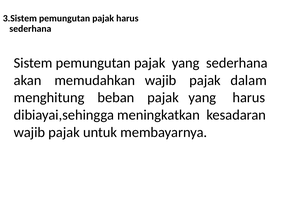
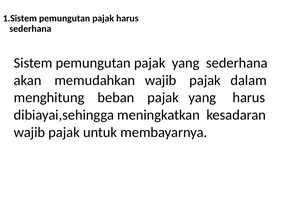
3.Sistem: 3.Sistem -> 1.Sistem
